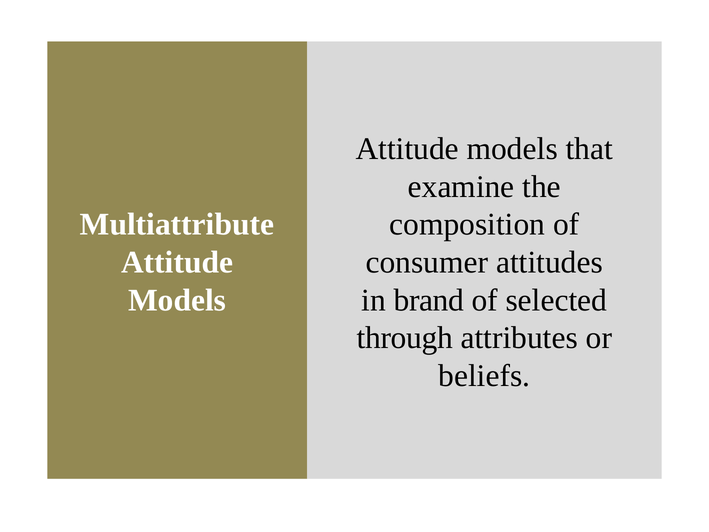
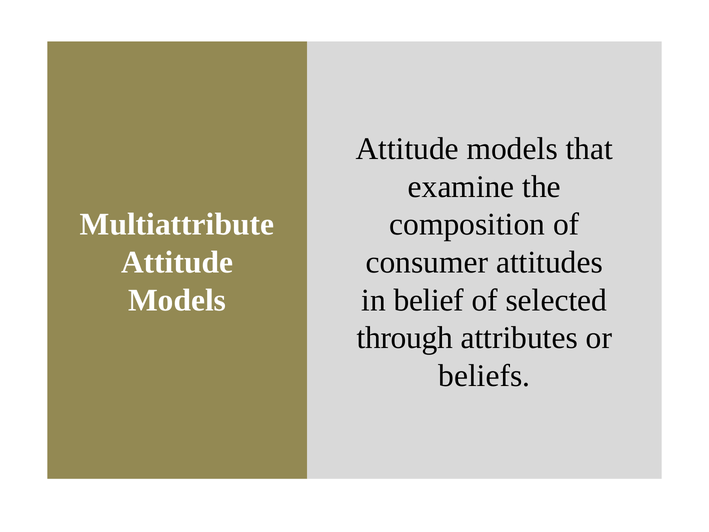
brand: brand -> belief
